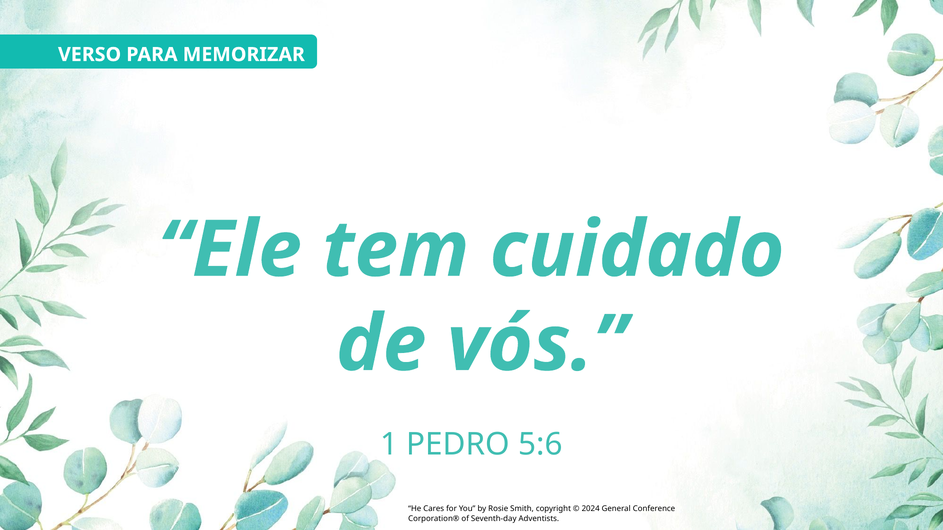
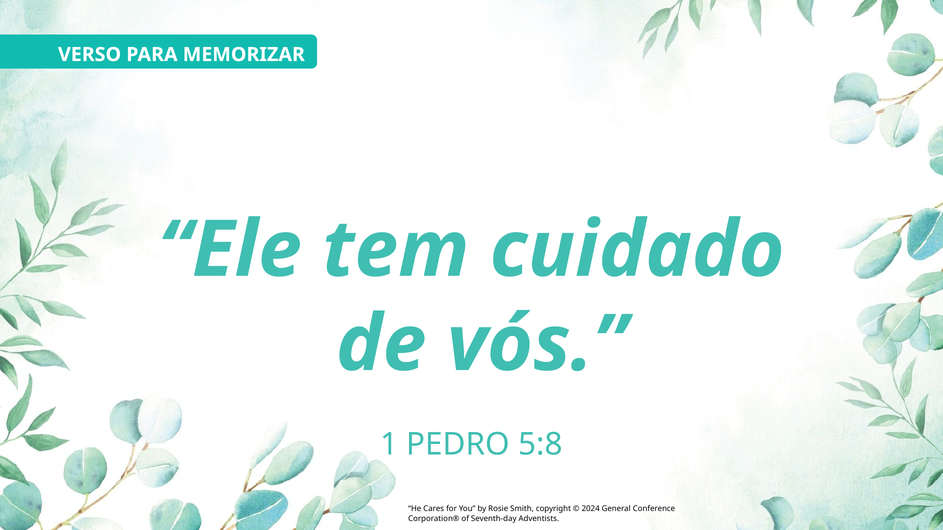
5:6: 5:6 -> 5:8
